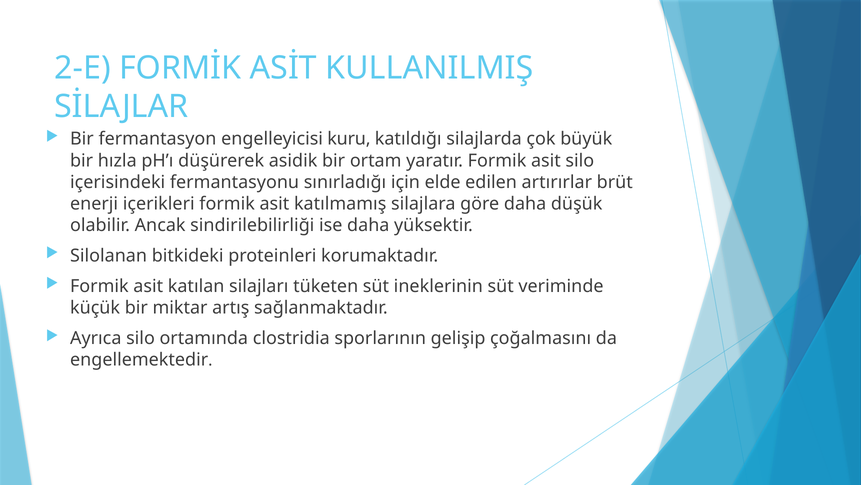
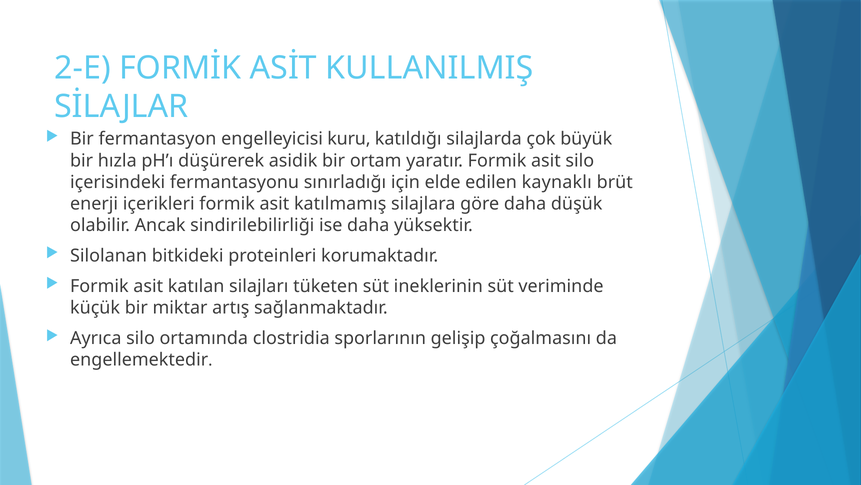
artırırlar: artırırlar -> kaynaklı
